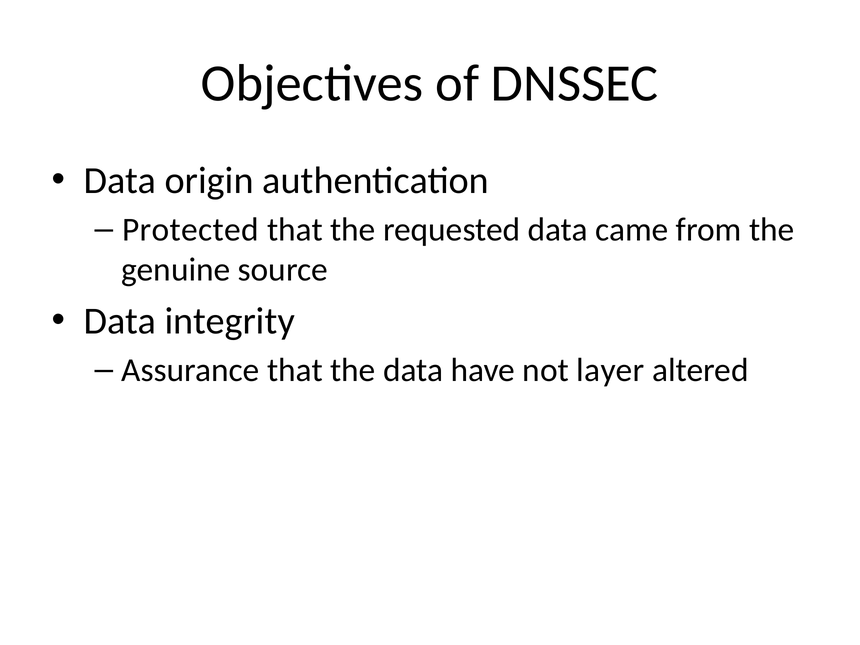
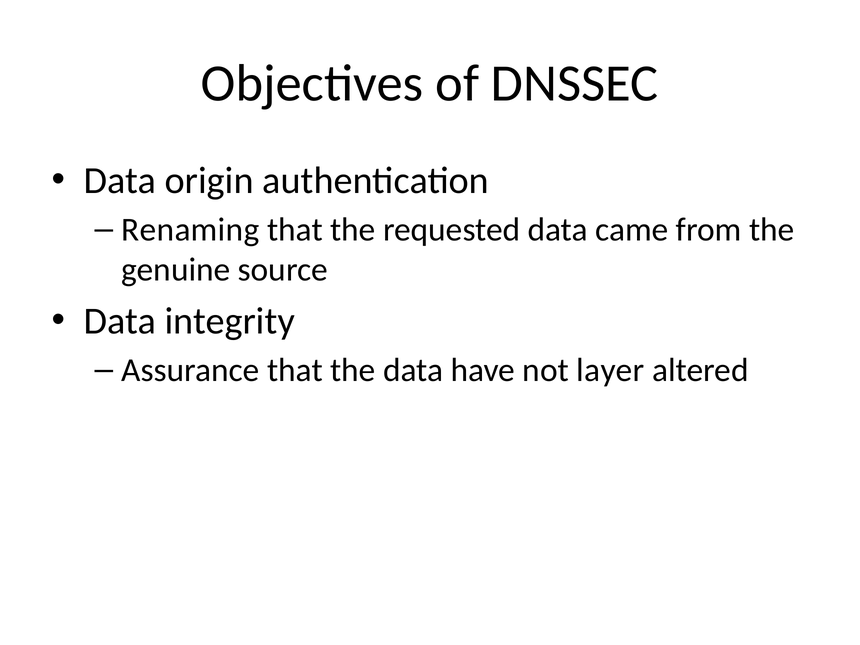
Protected: Protected -> Renaming
